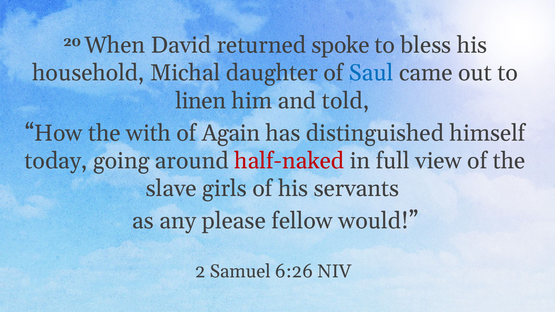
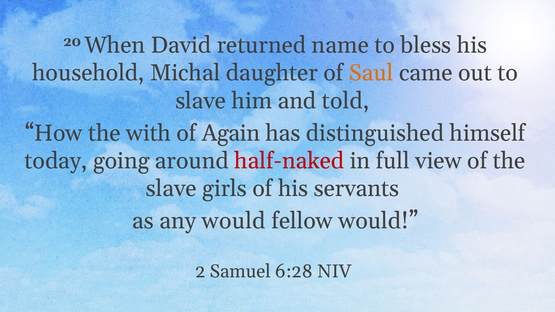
spoke: spoke -> name
Saul colour: blue -> orange
linen at (201, 101): linen -> slave
any please: please -> would
6:26: 6:26 -> 6:28
